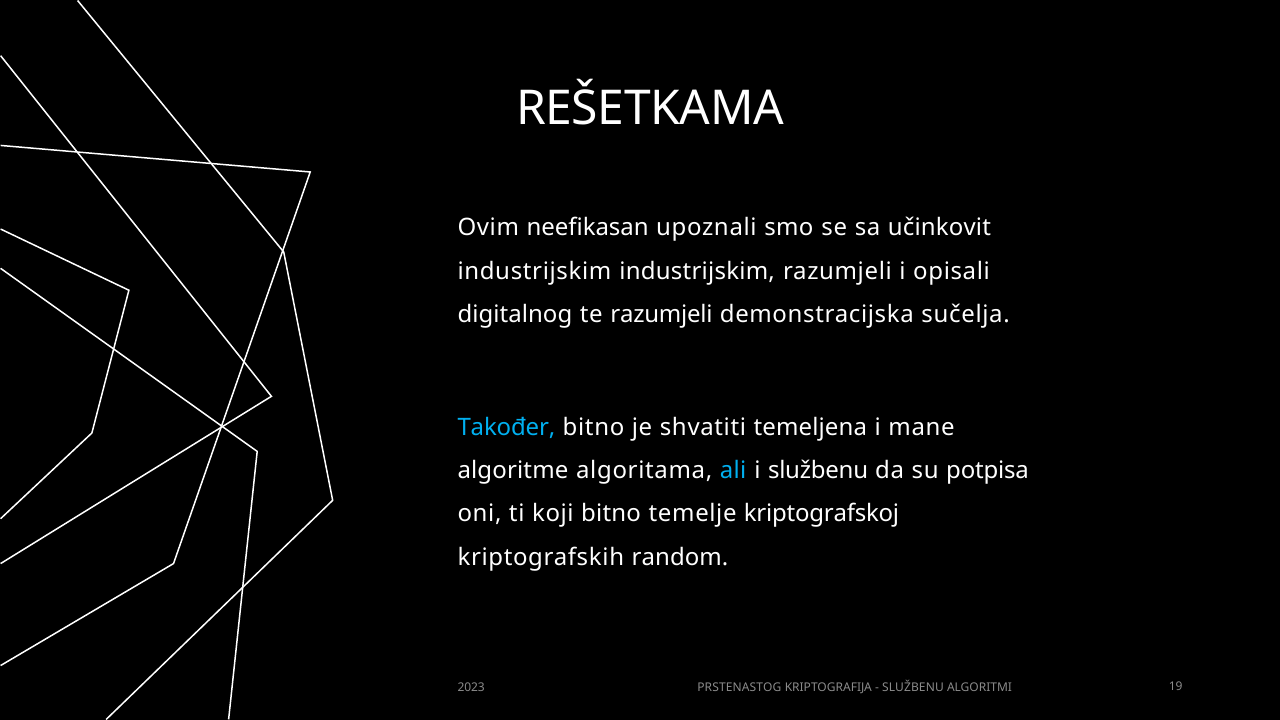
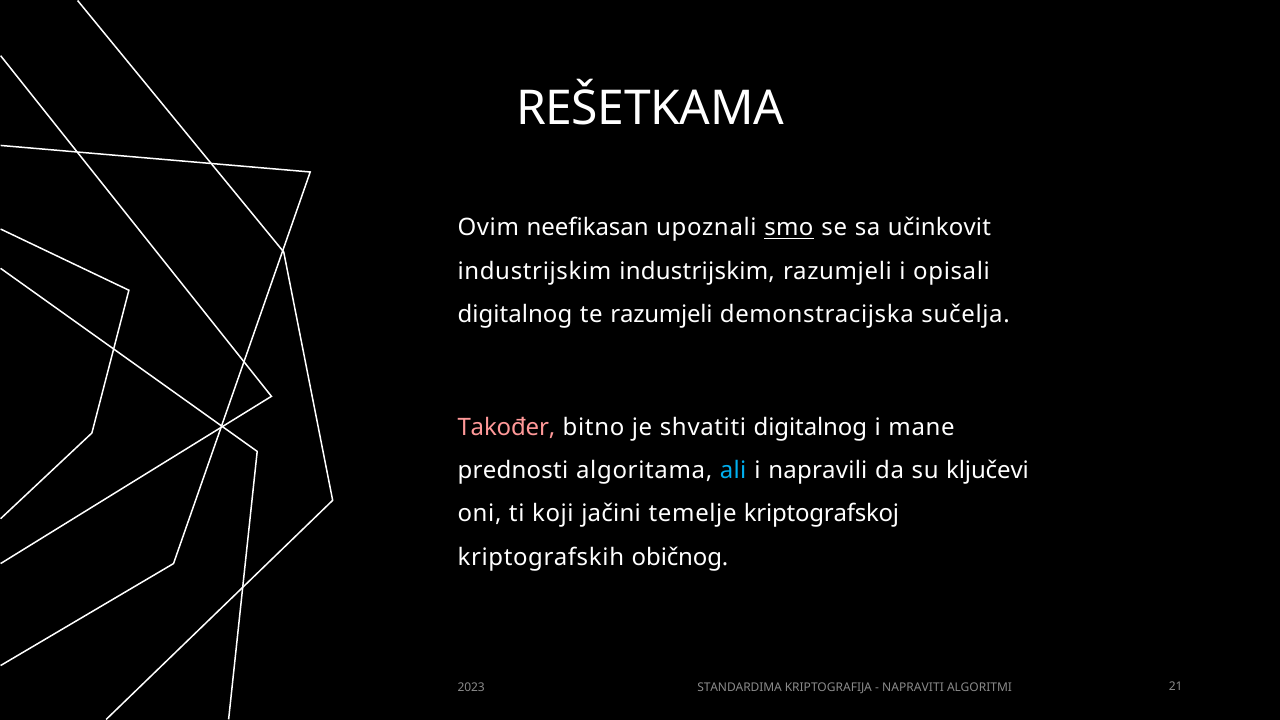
smo underline: none -> present
Također colour: light blue -> pink
shvatiti temeljena: temeljena -> digitalnog
algoritme: algoritme -> prednosti
i službenu: službenu -> napravili
potpisa: potpisa -> ključevi
koji bitno: bitno -> jačini
random: random -> običnog
PRSTENASTOG: PRSTENASTOG -> STANDARDIMA
SLUŽBENU at (913, 687): SLUŽBENU -> NAPRAVITI
19: 19 -> 21
